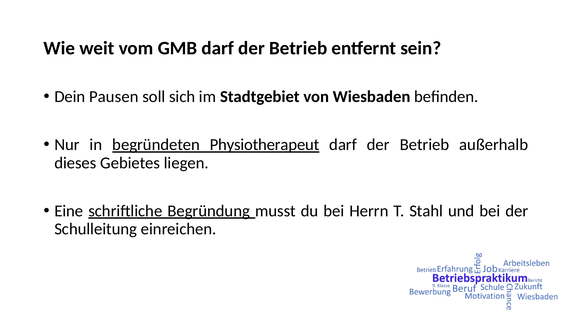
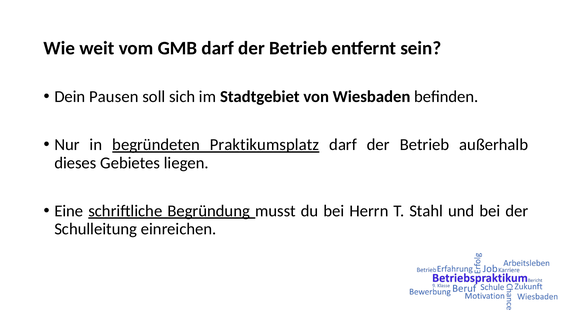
Physiotherapeut: Physiotherapeut -> Praktikumsplatz
